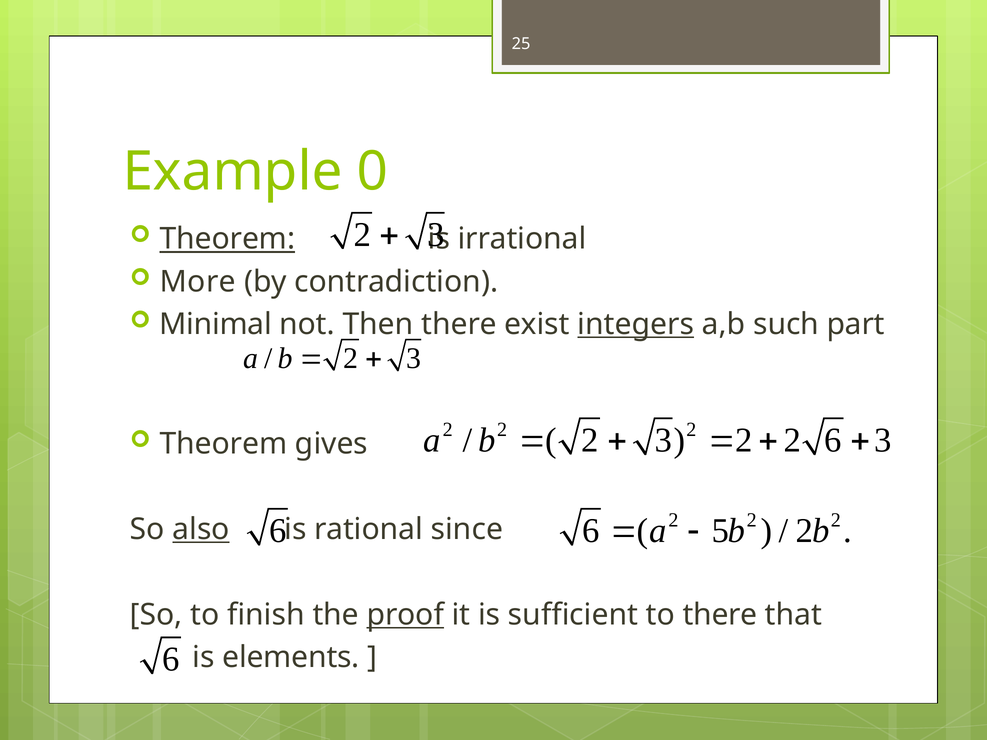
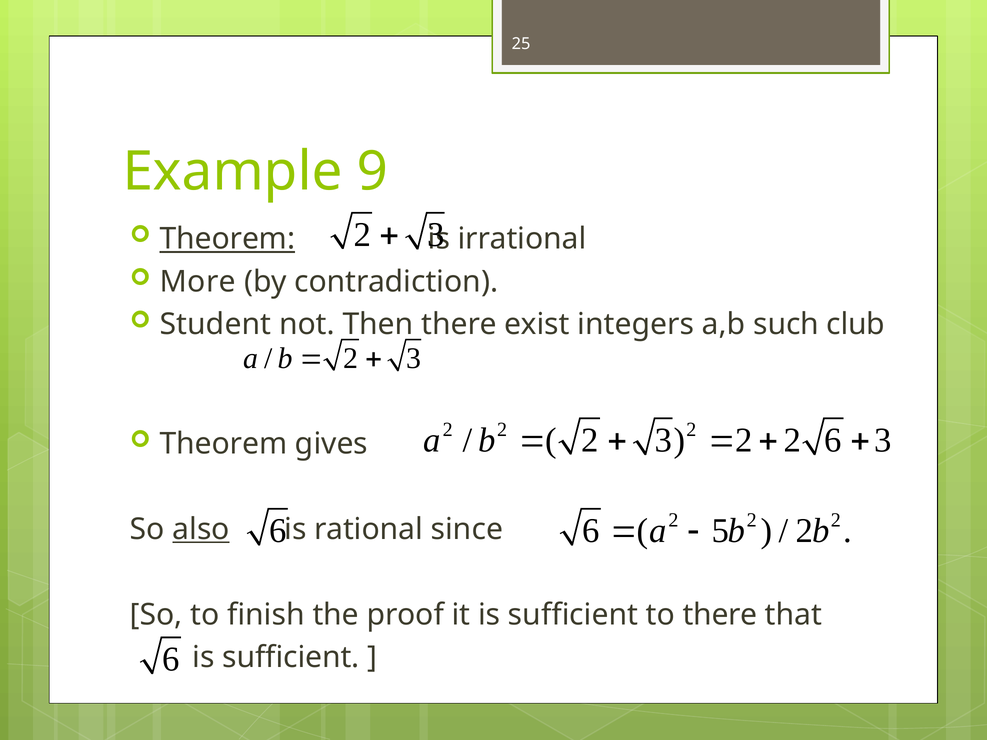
0: 0 -> 9
Minimal: Minimal -> Student
integers underline: present -> none
part: part -> club
proof underline: present -> none
elements at (291, 658): elements -> sufficient
